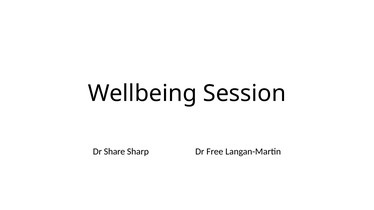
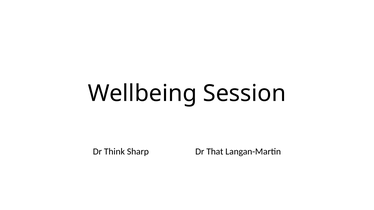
Share: Share -> Think
Free: Free -> That
